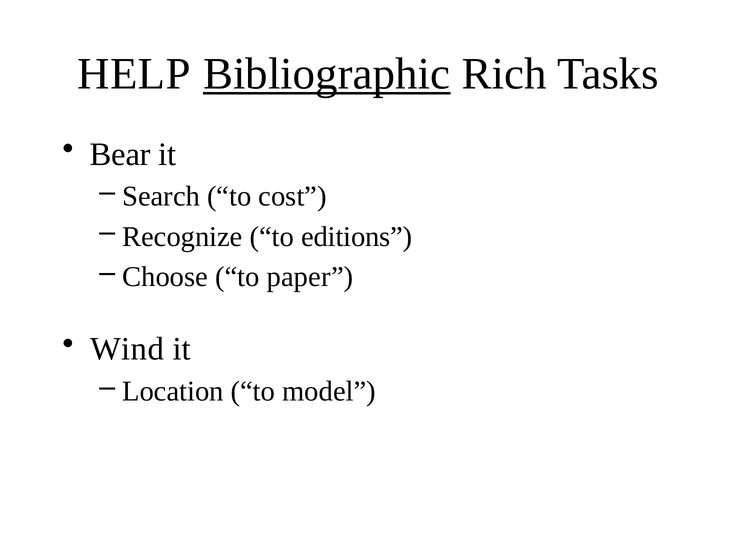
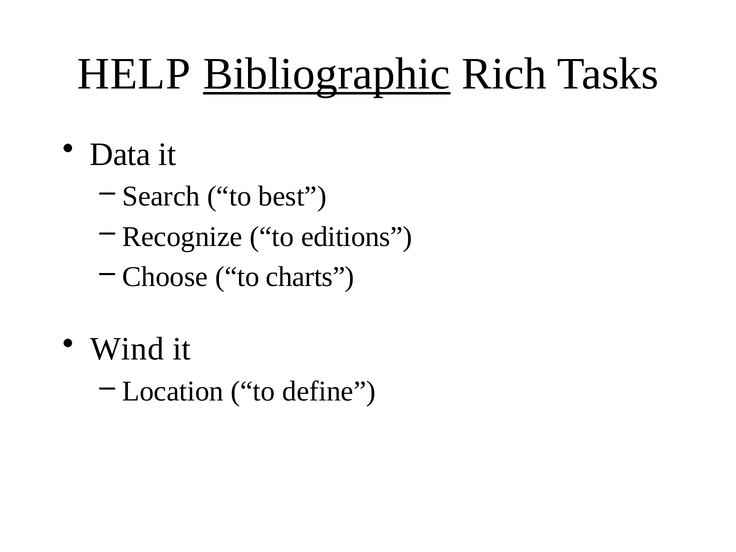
Bear: Bear -> Data
cost: cost -> best
paper: paper -> charts
model: model -> define
